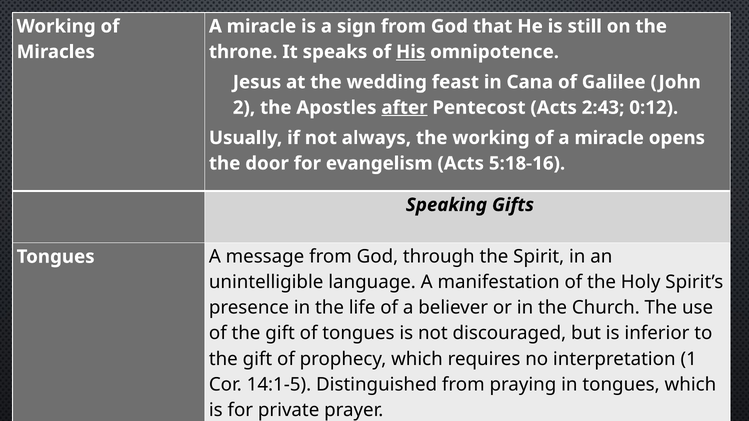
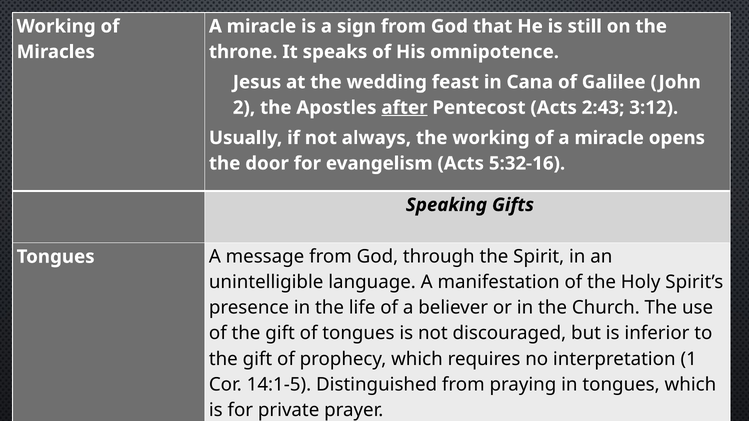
His underline: present -> none
0:12: 0:12 -> 3:12
5:18-16: 5:18-16 -> 5:32-16
